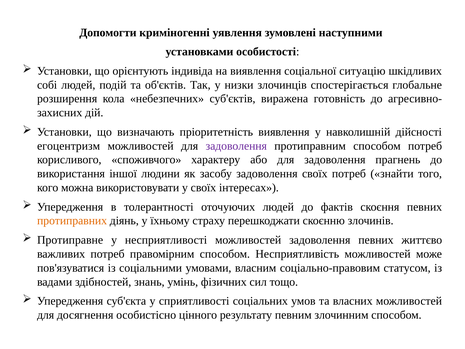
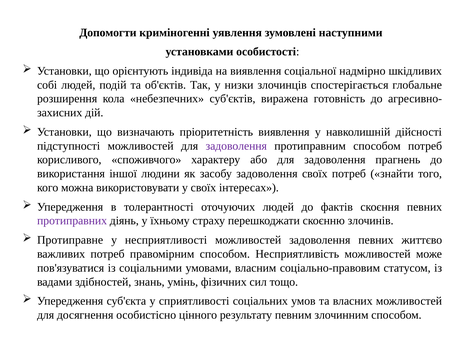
ситуацію: ситуацію -> надмірно
егоцентризм: егоцентризм -> підступності
протиправних colour: orange -> purple
